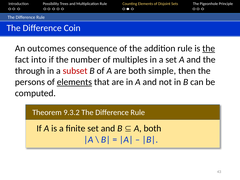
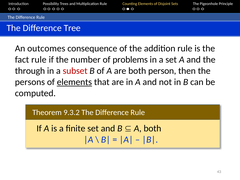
Coin: Coin -> Tree
the at (209, 48) underline: present -> none
fact into: into -> rule
multiples: multiples -> problems
simple: simple -> person
